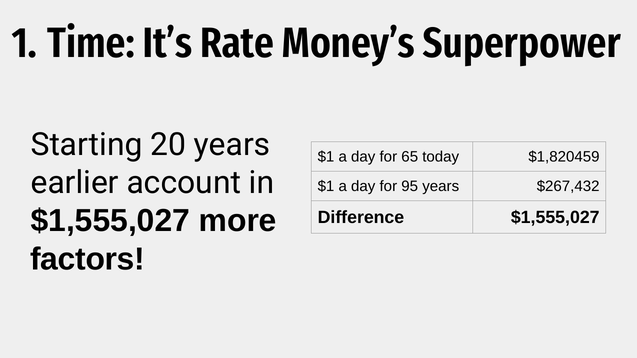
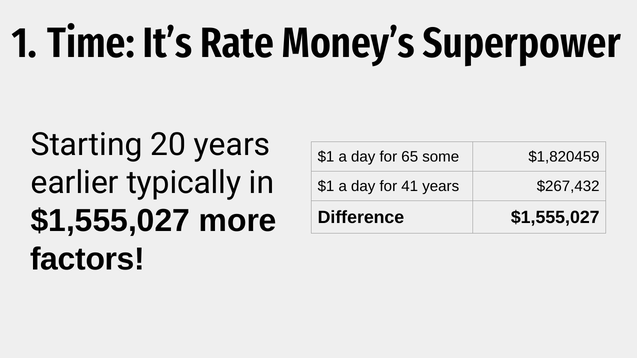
today: today -> some
account: account -> typically
95: 95 -> 41
